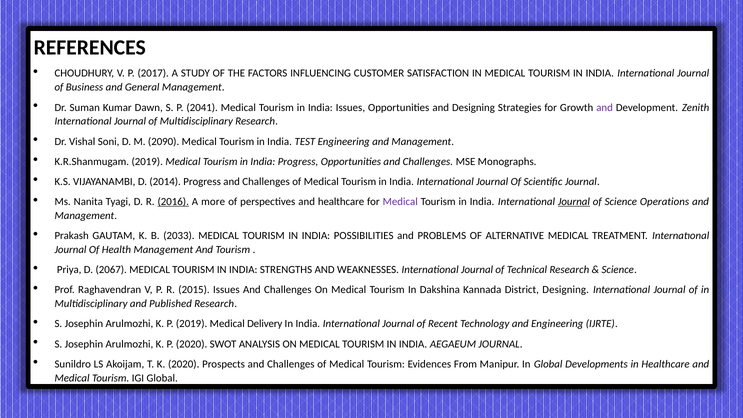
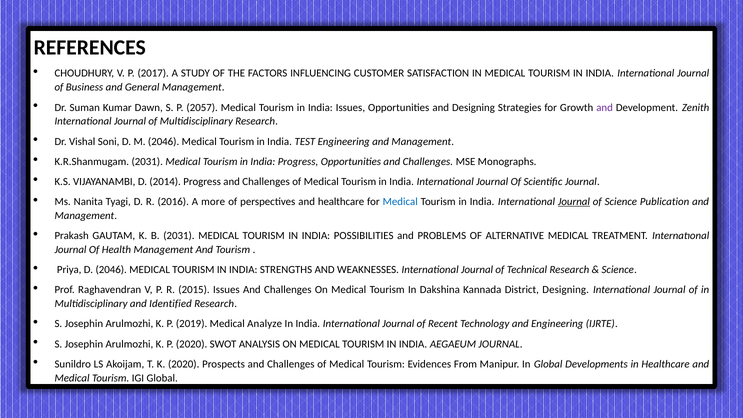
2041: 2041 -> 2057
M 2090: 2090 -> 2046
K.R.Shanmugam 2019: 2019 -> 2031
2016 underline: present -> none
Medical at (400, 202) colour: purple -> blue
Operations: Operations -> Publication
B 2033: 2033 -> 2031
D 2067: 2067 -> 2046
Published: Published -> Identified
Delivery: Delivery -> Analyze
